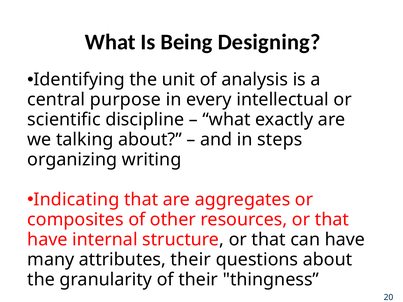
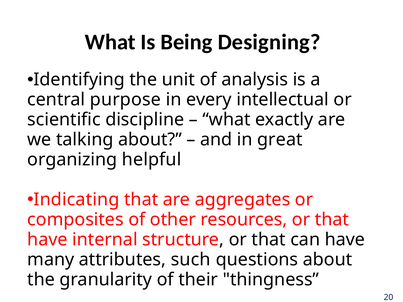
steps: steps -> great
writing: writing -> helpful
attributes their: their -> such
